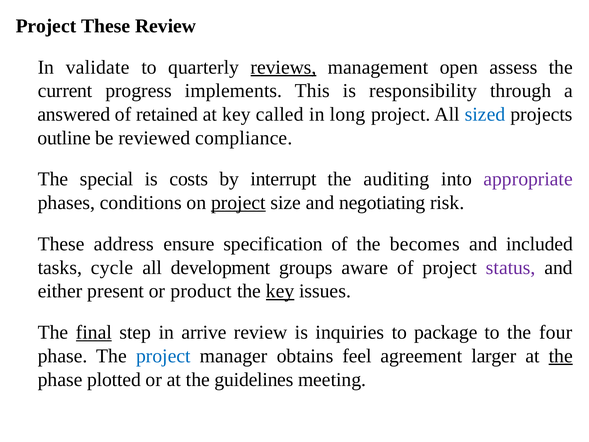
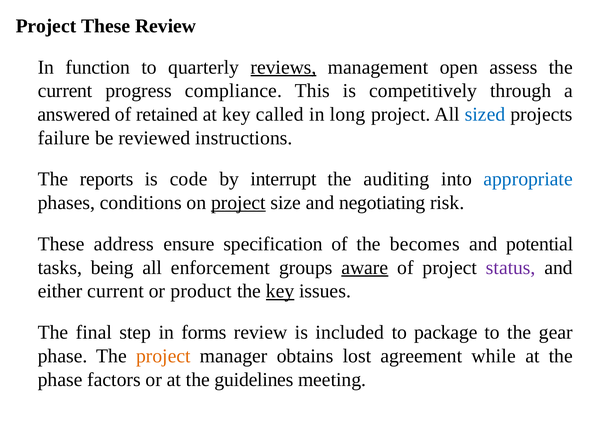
validate: validate -> function
implements: implements -> compliance
responsibility: responsibility -> competitively
outline: outline -> failure
compliance: compliance -> instructions
special: special -> reports
costs: costs -> code
appropriate colour: purple -> blue
included: included -> potential
cycle: cycle -> being
development: development -> enforcement
aware underline: none -> present
either present: present -> current
final underline: present -> none
arrive: arrive -> forms
inquiries: inquiries -> included
four: four -> gear
project at (163, 356) colour: blue -> orange
feel: feel -> lost
larger: larger -> while
the at (561, 356) underline: present -> none
plotted: plotted -> factors
